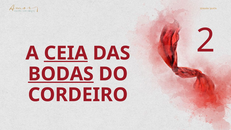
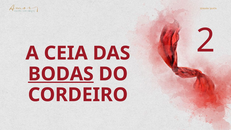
CEIA underline: present -> none
